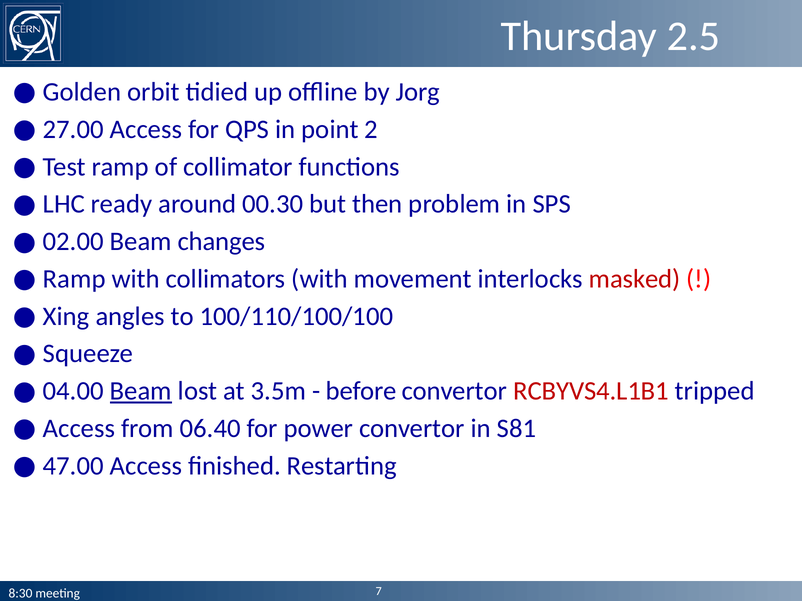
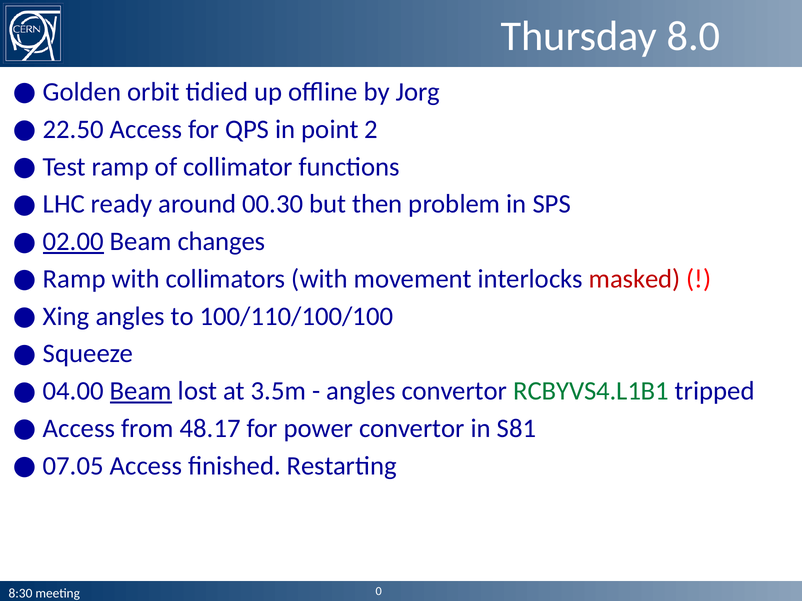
2.5: 2.5 -> 8.0
27.00: 27.00 -> 22.50
02.00 underline: none -> present
before at (361, 391): before -> angles
RCBYVS4.L1B1 colour: red -> green
06.40: 06.40 -> 48.17
47.00: 47.00 -> 07.05
7: 7 -> 0
